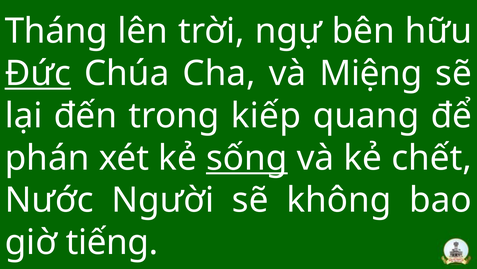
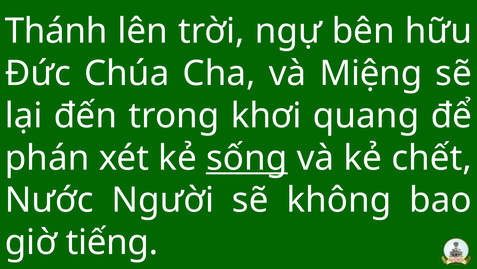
Tháng: Tháng -> Thánh
Đức underline: present -> none
kiếp: kiếp -> khơi
